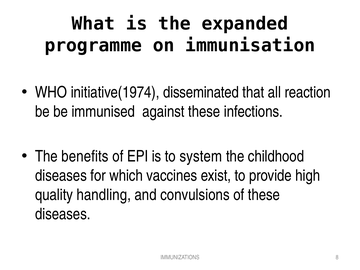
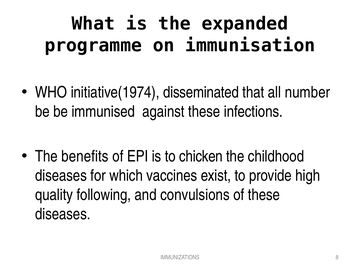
reaction: reaction -> number
system: system -> chicken
handling: handling -> following
